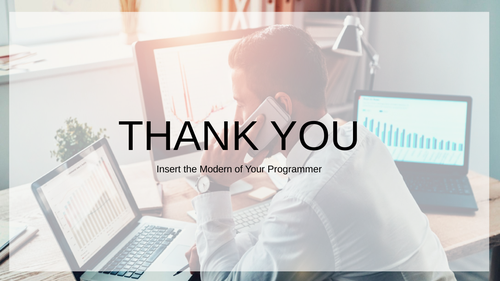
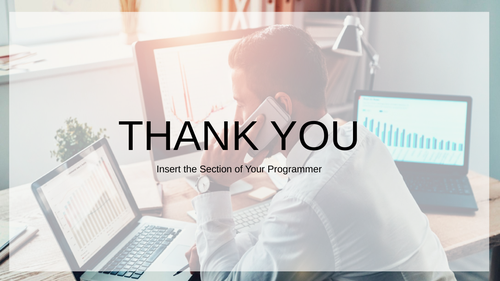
Modern: Modern -> Section
